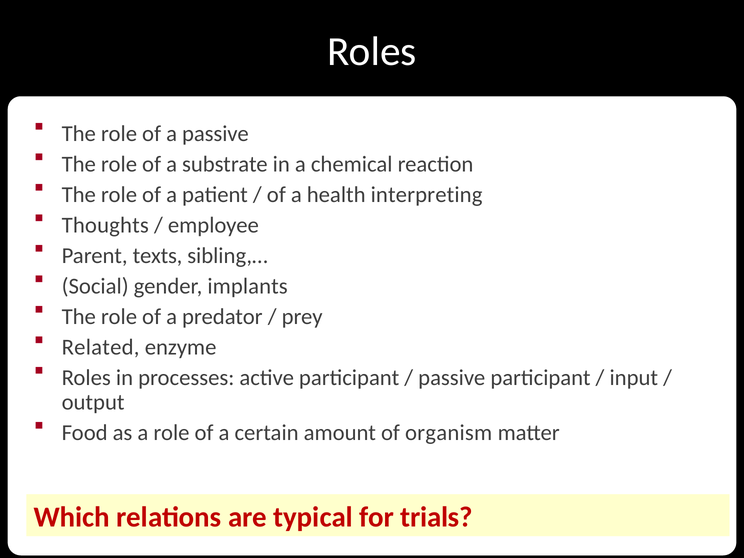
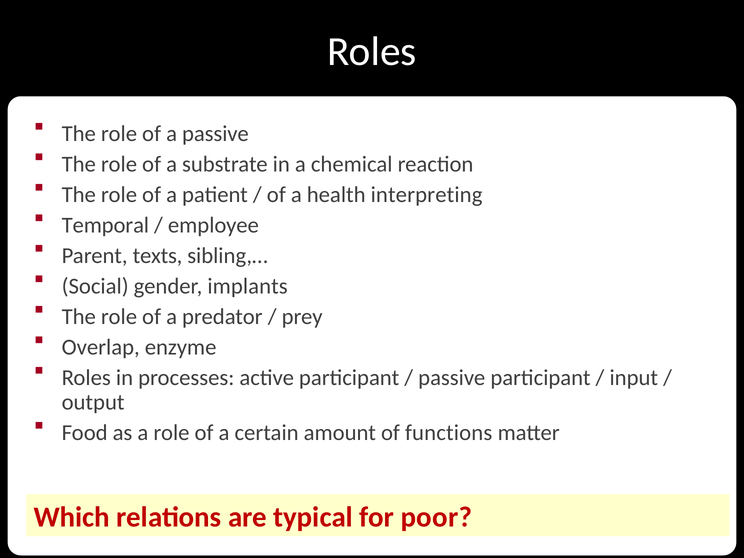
Thoughts: Thoughts -> Temporal
Related: Related -> Overlap
organism: organism -> functions
trials: trials -> poor
